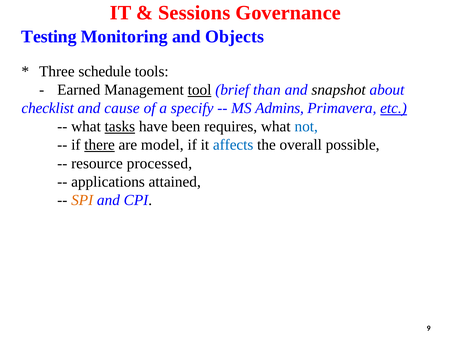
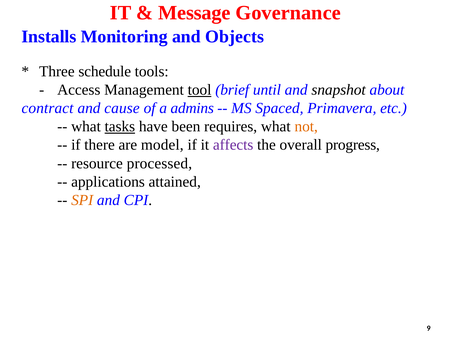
Sessions: Sessions -> Message
Testing: Testing -> Installs
Earned: Earned -> Access
than: than -> until
checklist: checklist -> contract
specify: specify -> admins
Admins: Admins -> Spaced
etc underline: present -> none
not colour: blue -> orange
there underline: present -> none
affects colour: blue -> purple
possible: possible -> progress
